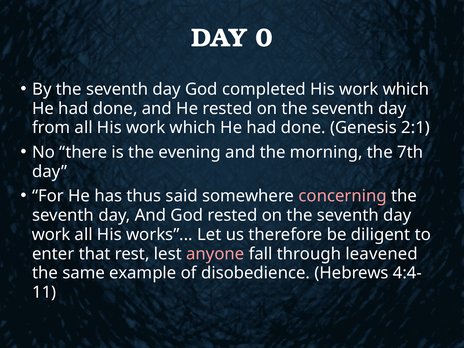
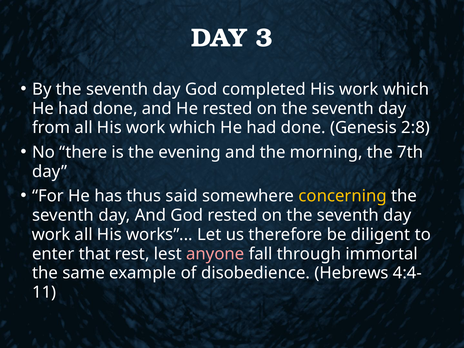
0: 0 -> 3
2:1: 2:1 -> 2:8
concerning colour: pink -> yellow
leavened: leavened -> immortal
